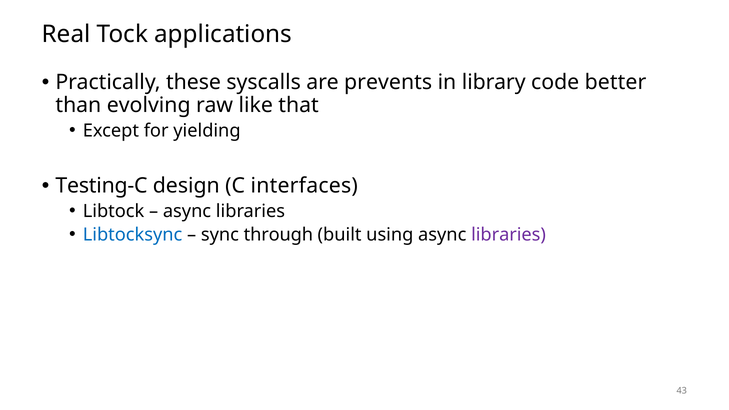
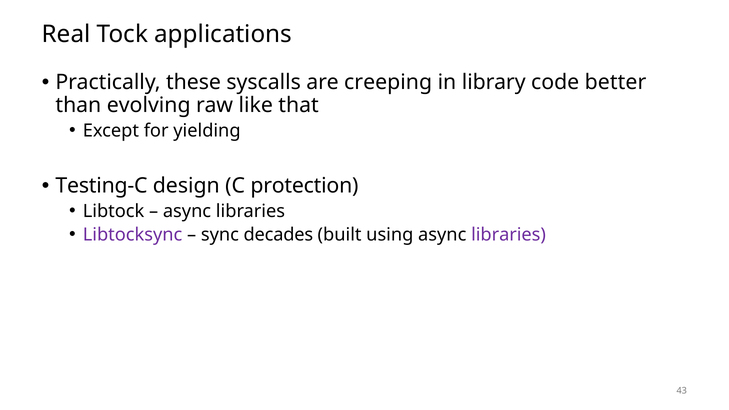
prevents: prevents -> creeping
interfaces: interfaces -> protection
Libtocksync colour: blue -> purple
through: through -> decades
